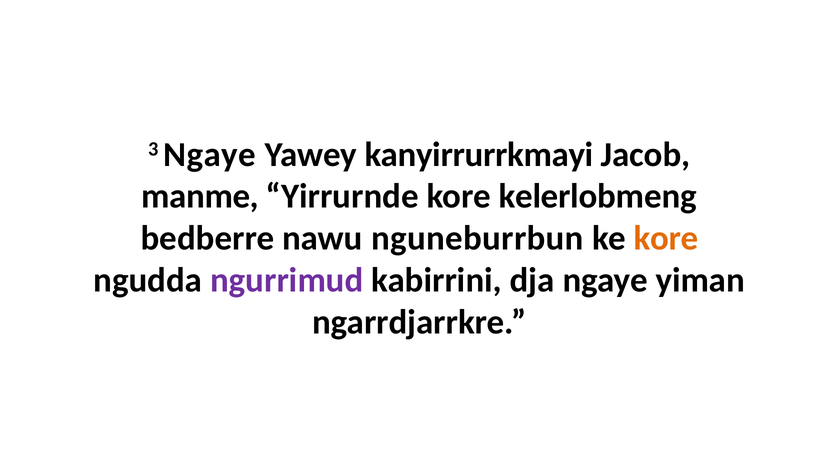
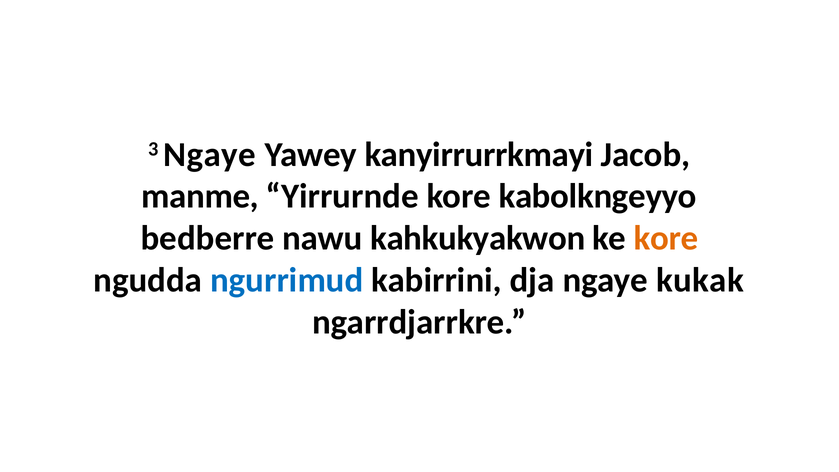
kelerlobmeng: kelerlobmeng -> kabolkngeyyo
nguneburrbun: nguneburrbun -> kahkukyakwon
ngurrimud colour: purple -> blue
yiman: yiman -> kukak
